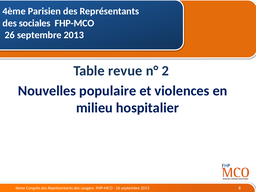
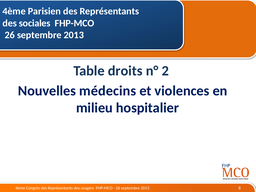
revue: revue -> droits
populaire: populaire -> médecins
